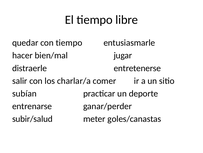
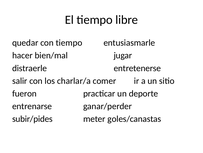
subían: subían -> fueron
subir/salud: subir/salud -> subir/pides
